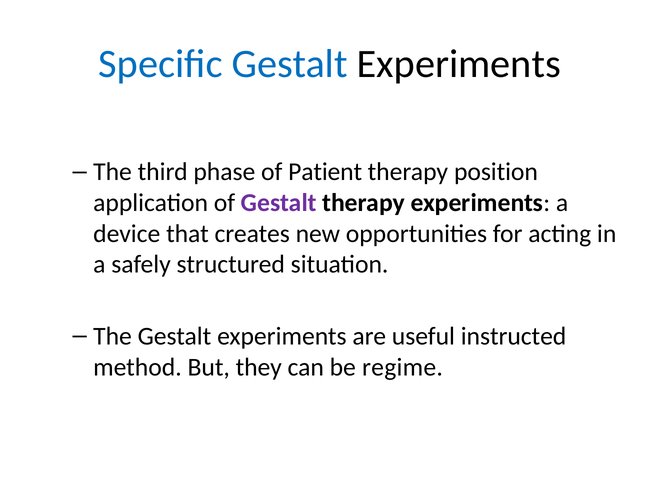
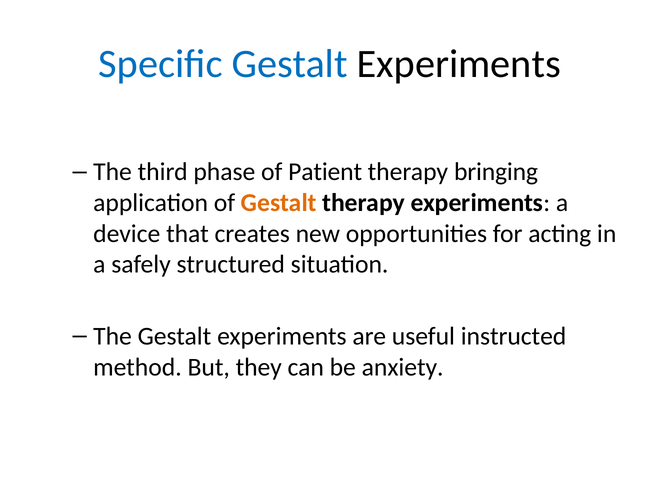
position: position -> bringing
Gestalt at (279, 203) colour: purple -> orange
regime: regime -> anxiety
